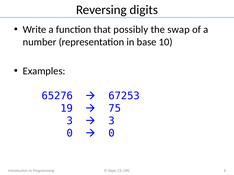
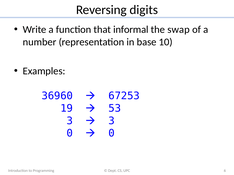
possibly: possibly -> informal
65276: 65276 -> 36960
75: 75 -> 53
